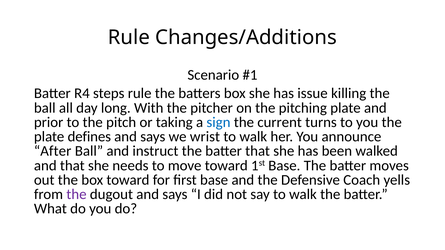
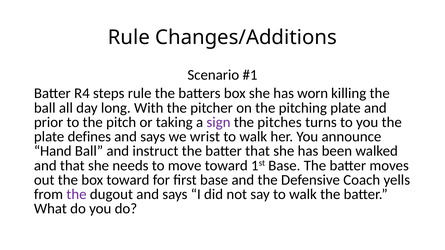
issue: issue -> worn
sign colour: blue -> purple
current: current -> pitches
After: After -> Hand
